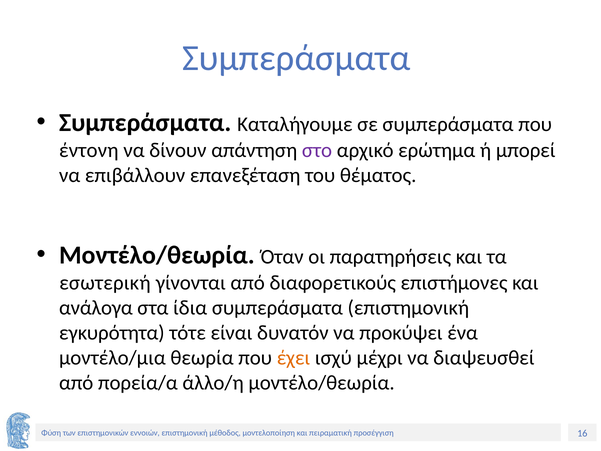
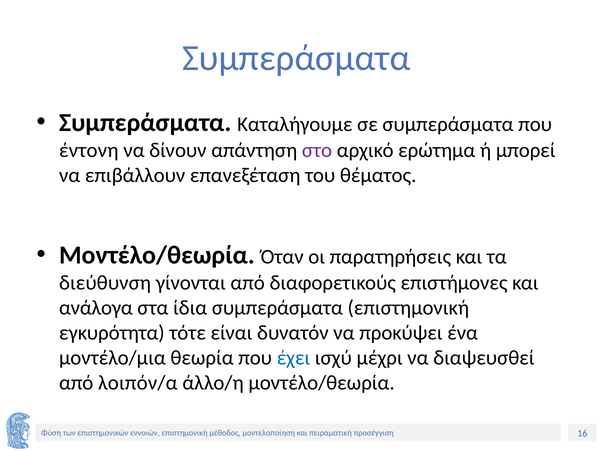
εσωτερική: εσωτερική -> διεύθυνση
έχει colour: orange -> blue
πορεία/α: πορεία/α -> λοιπόν/α
